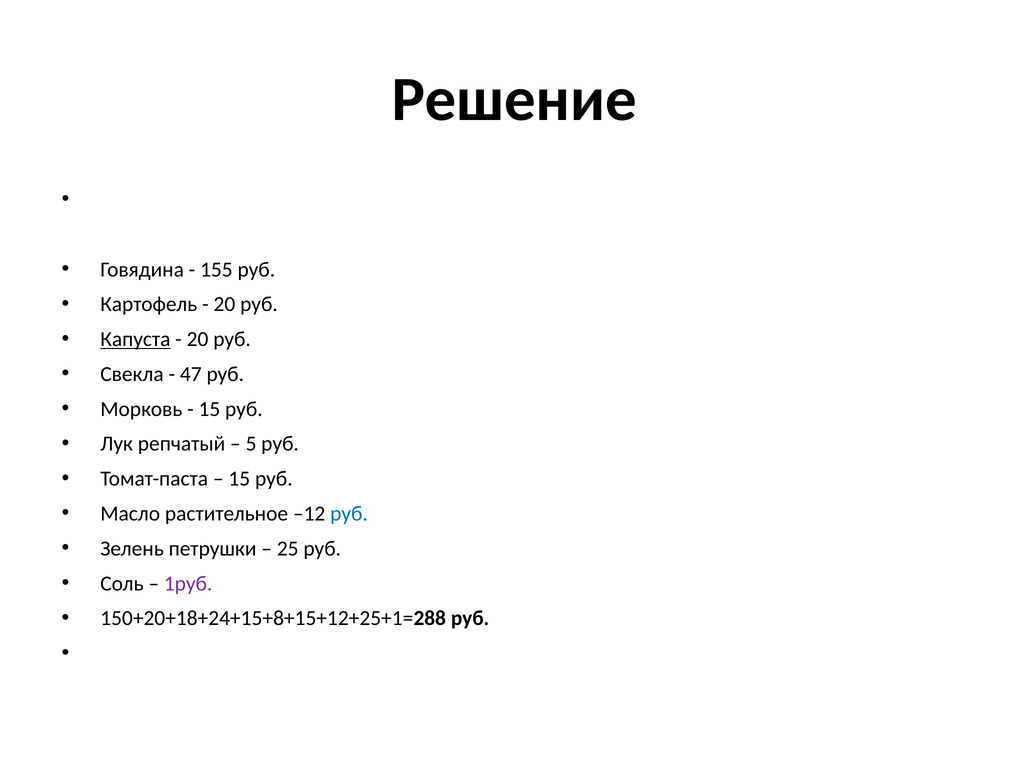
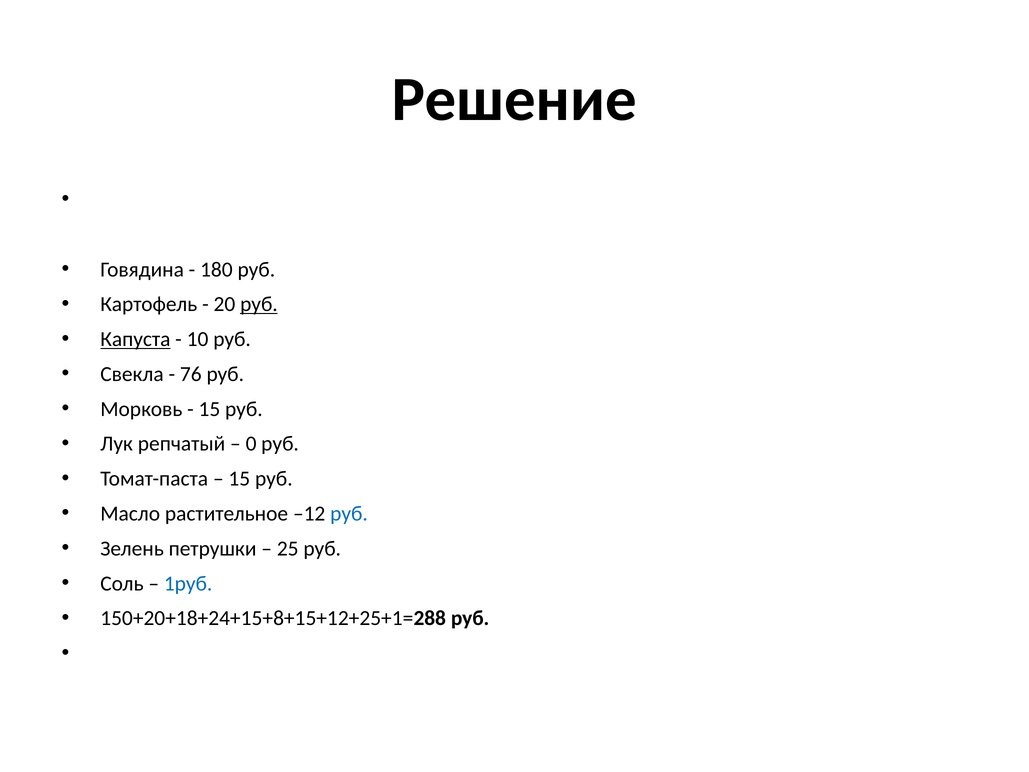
155: 155 -> 180
руб at (259, 304) underline: none -> present
20 at (198, 339): 20 -> 10
47: 47 -> 76
5: 5 -> 0
1руб colour: purple -> blue
